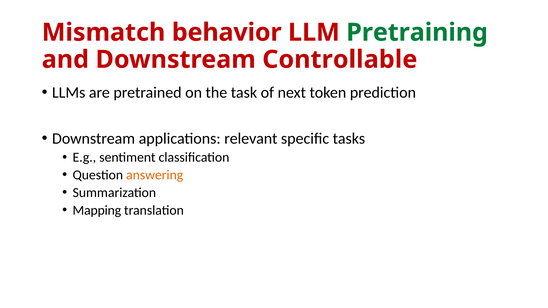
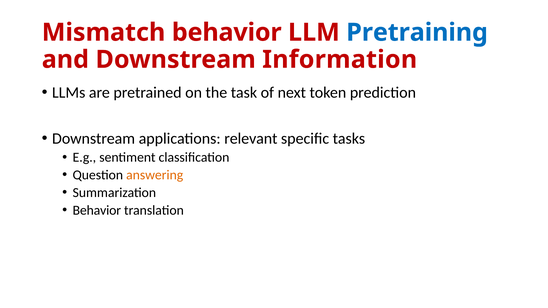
Pretraining colour: green -> blue
Controllable: Controllable -> Information
Mapping at (97, 210): Mapping -> Behavior
